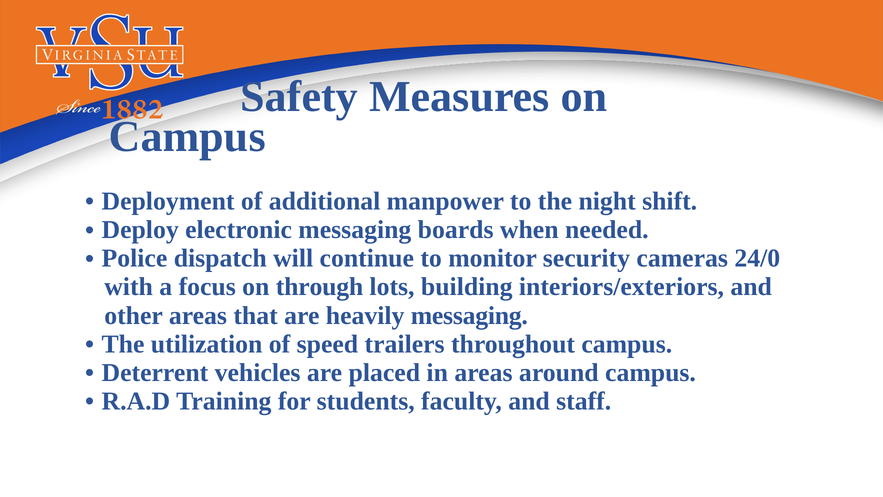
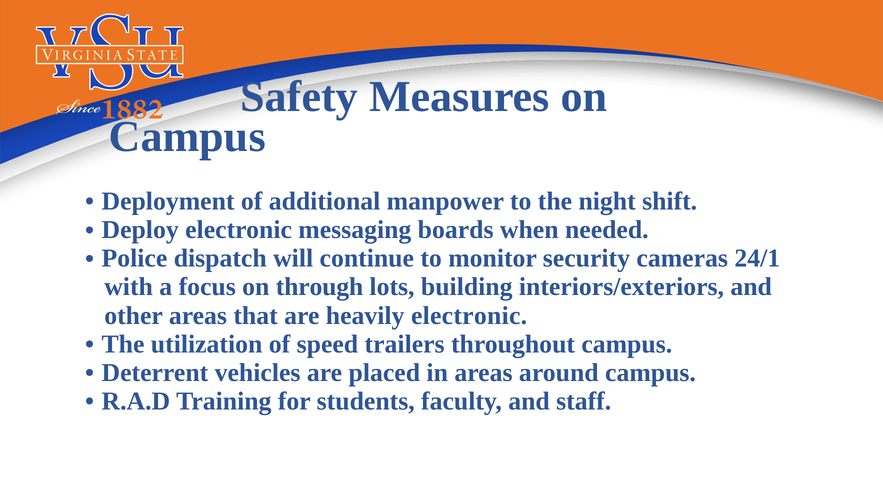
24/0: 24/0 -> 24/1
heavily messaging: messaging -> electronic
